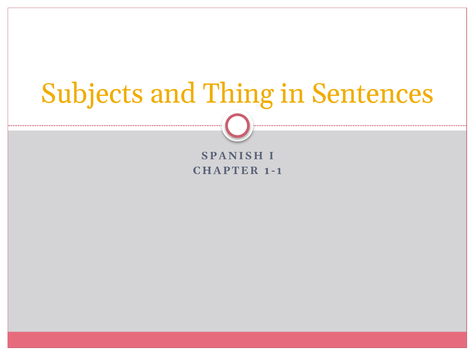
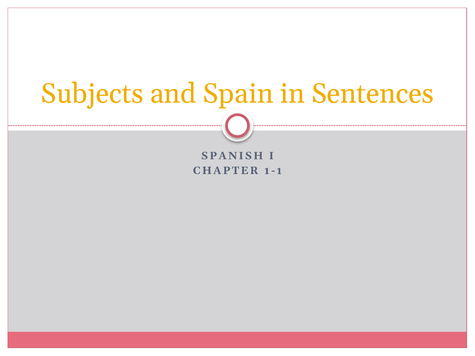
Thing: Thing -> Spain
